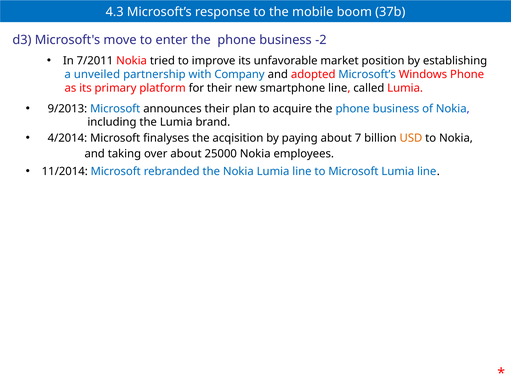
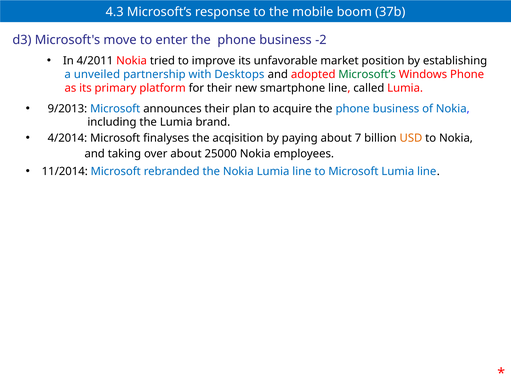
7/2011: 7/2011 -> 4/2011
Company: Company -> Desktops
Microsoft’s at (367, 75) colour: blue -> green
